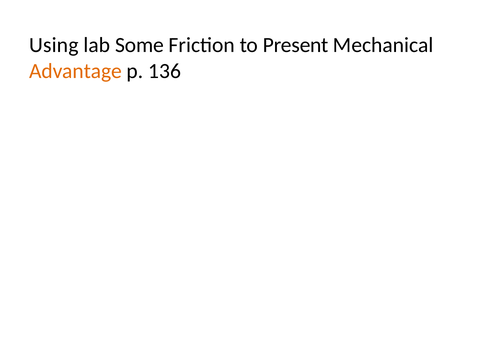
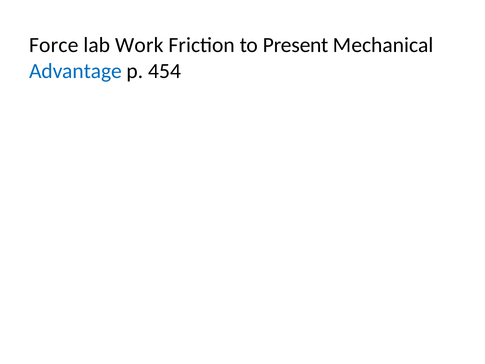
Using: Using -> Force
Some: Some -> Work
Advantage colour: orange -> blue
136: 136 -> 454
